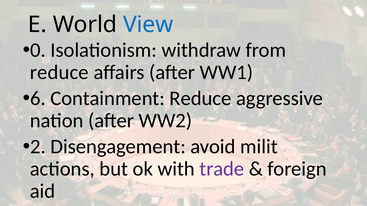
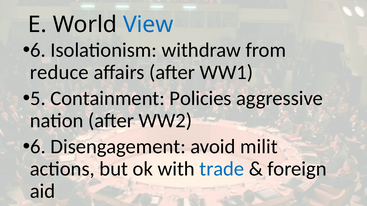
0 at (38, 50): 0 -> 6
6: 6 -> 5
Containment Reduce: Reduce -> Policies
2 at (38, 147): 2 -> 6
trade colour: purple -> blue
